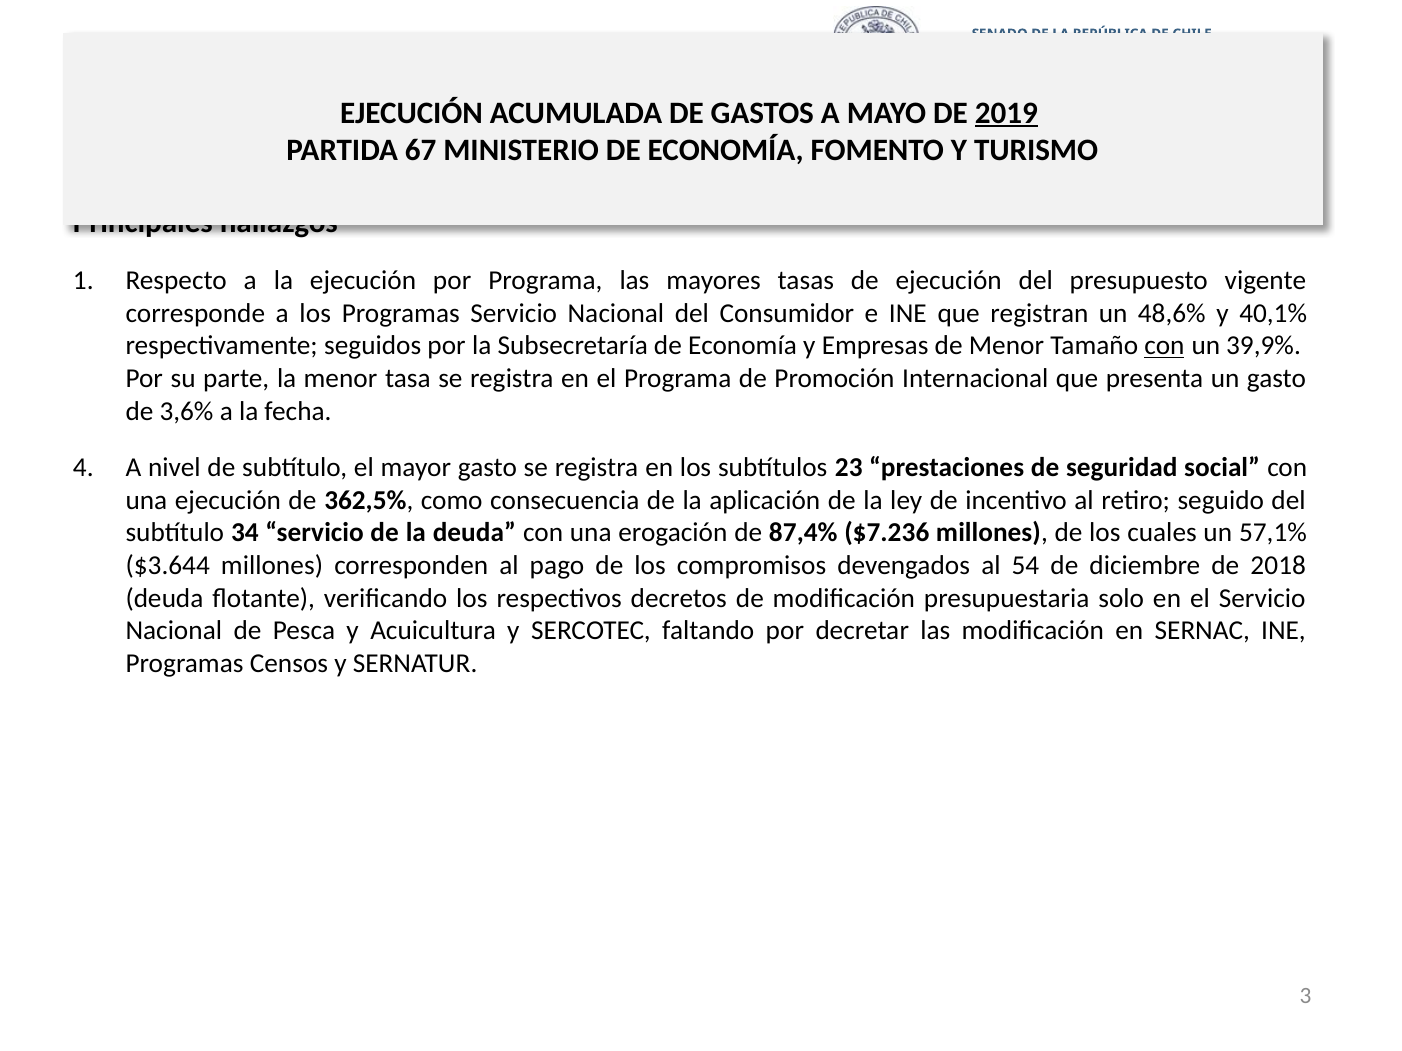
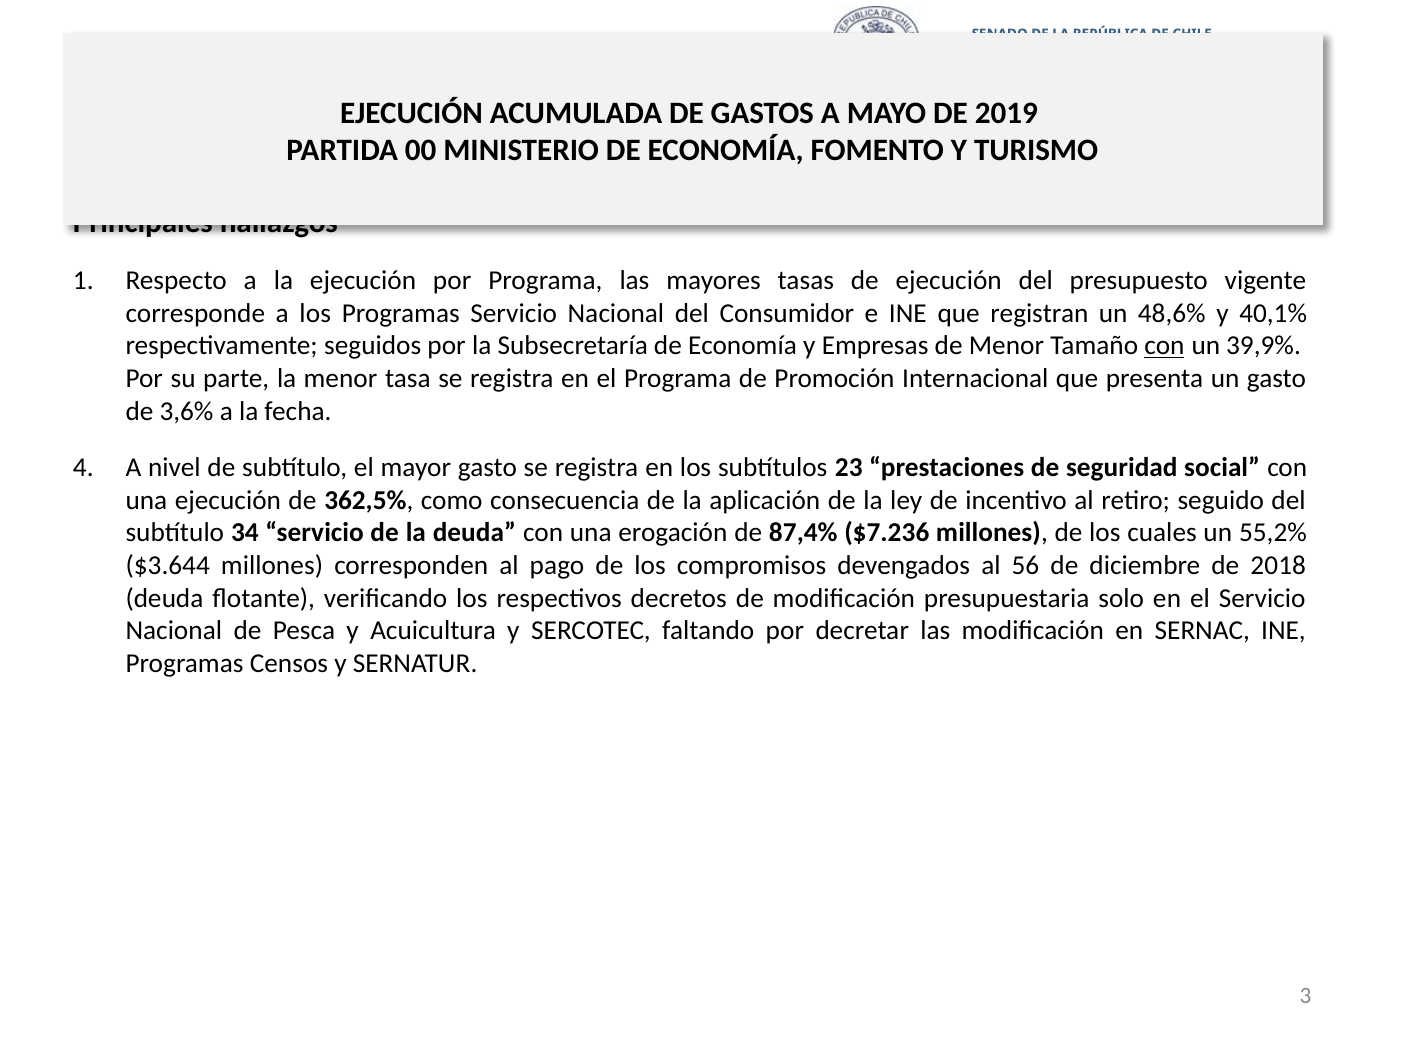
2019 underline: present -> none
67: 67 -> 00
57,1%: 57,1% -> 55,2%
54: 54 -> 56
